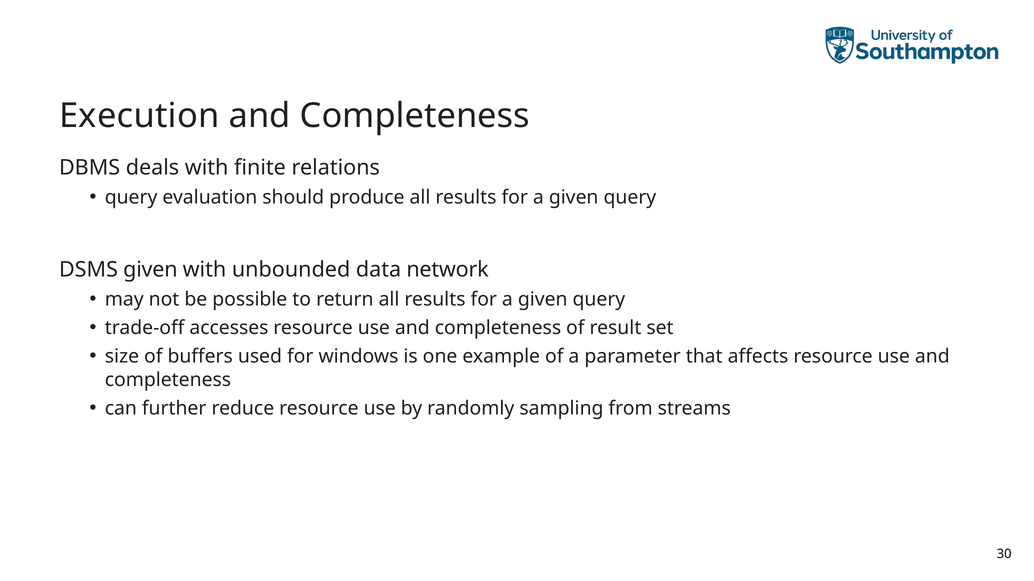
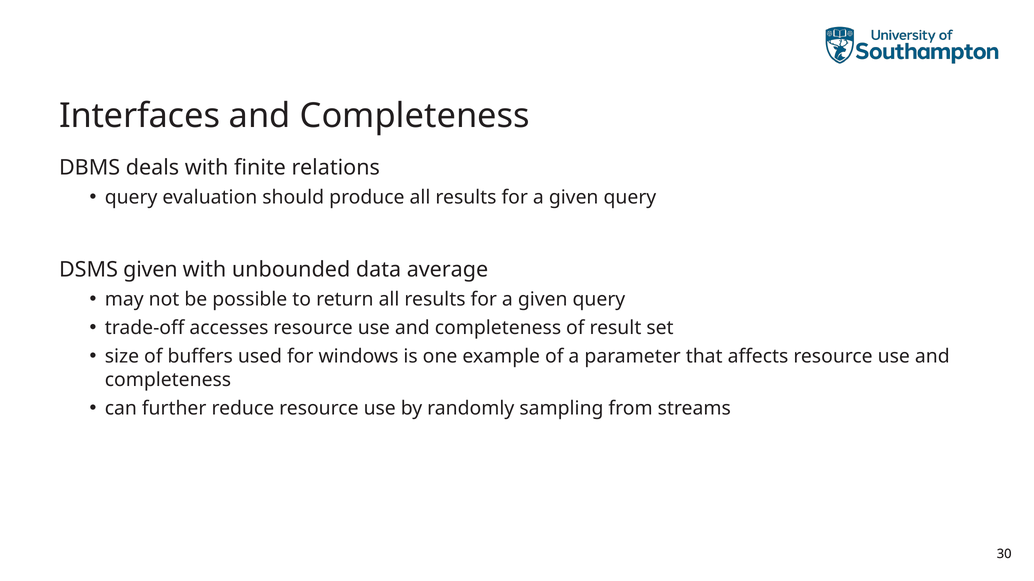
Execution: Execution -> Interfaces
network: network -> average
